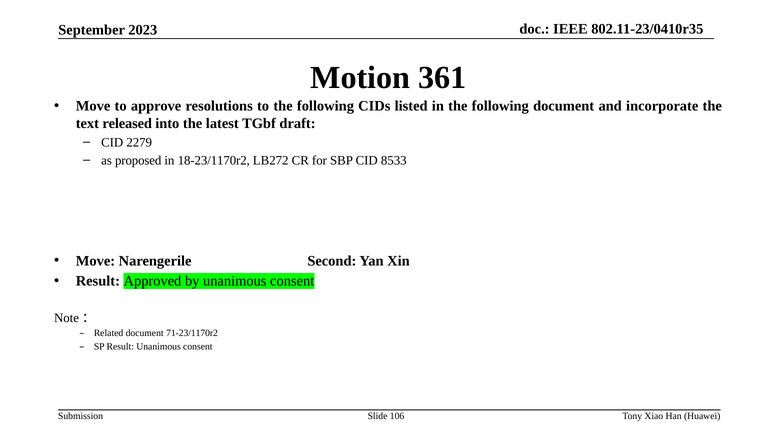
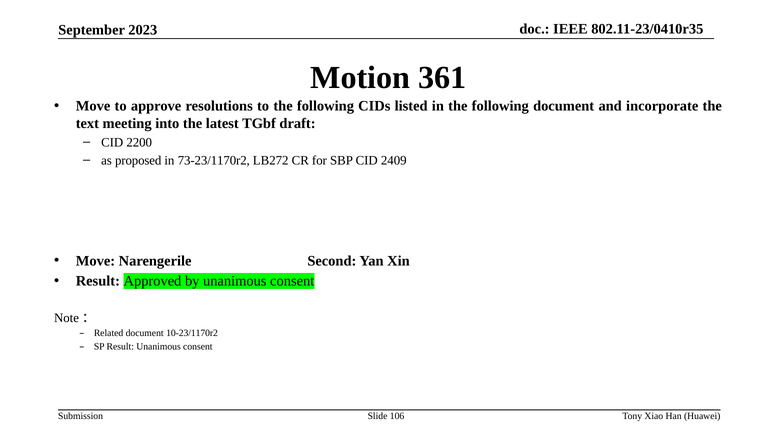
released: released -> meeting
2279: 2279 -> 2200
18-23/1170r2: 18-23/1170r2 -> 73-23/1170r2
8533: 8533 -> 2409
71-23/1170r2: 71-23/1170r2 -> 10-23/1170r2
